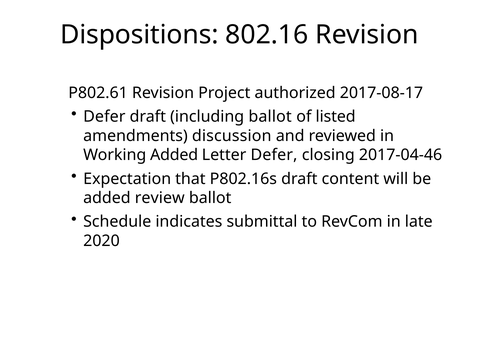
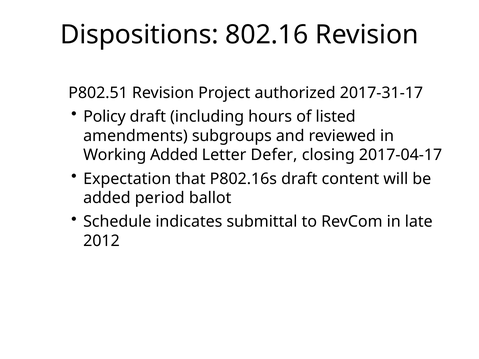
P802.61: P802.61 -> P802.51
2017-08-17: 2017-08-17 -> 2017-31-17
Defer at (104, 117): Defer -> Policy
including ballot: ballot -> hours
discussion: discussion -> subgroups
2017-04-46: 2017-04-46 -> 2017-04-17
review: review -> period
2020: 2020 -> 2012
